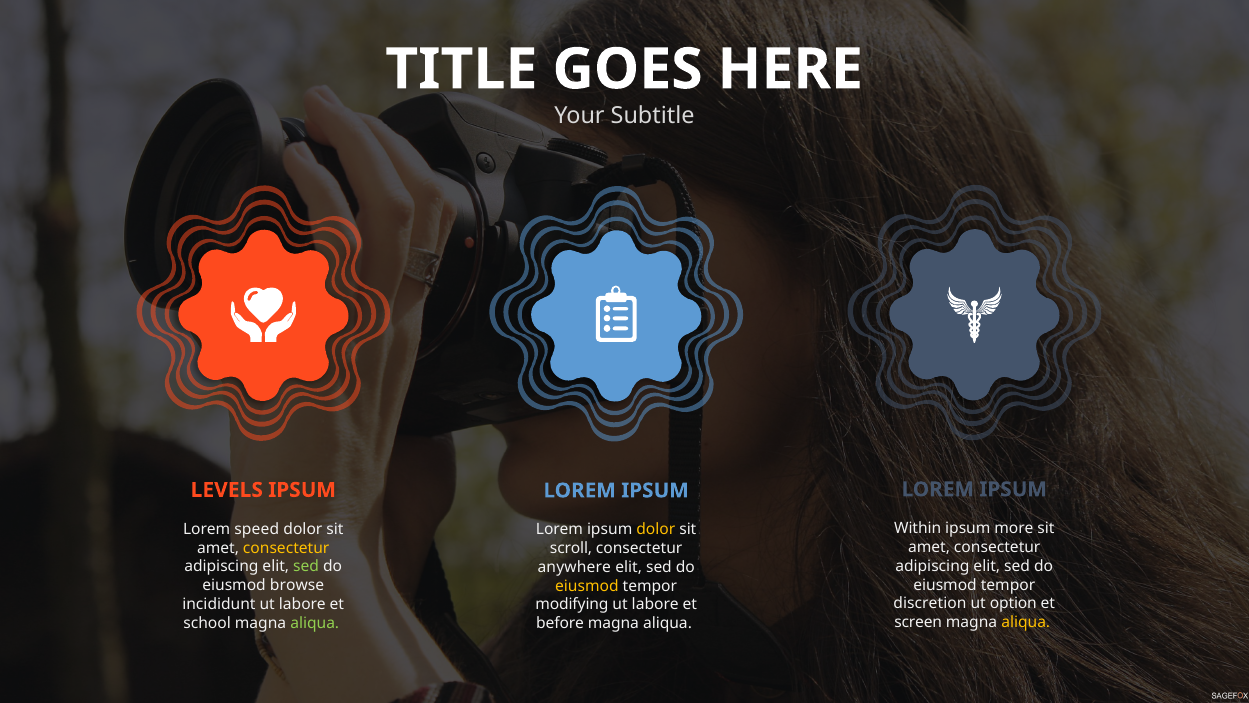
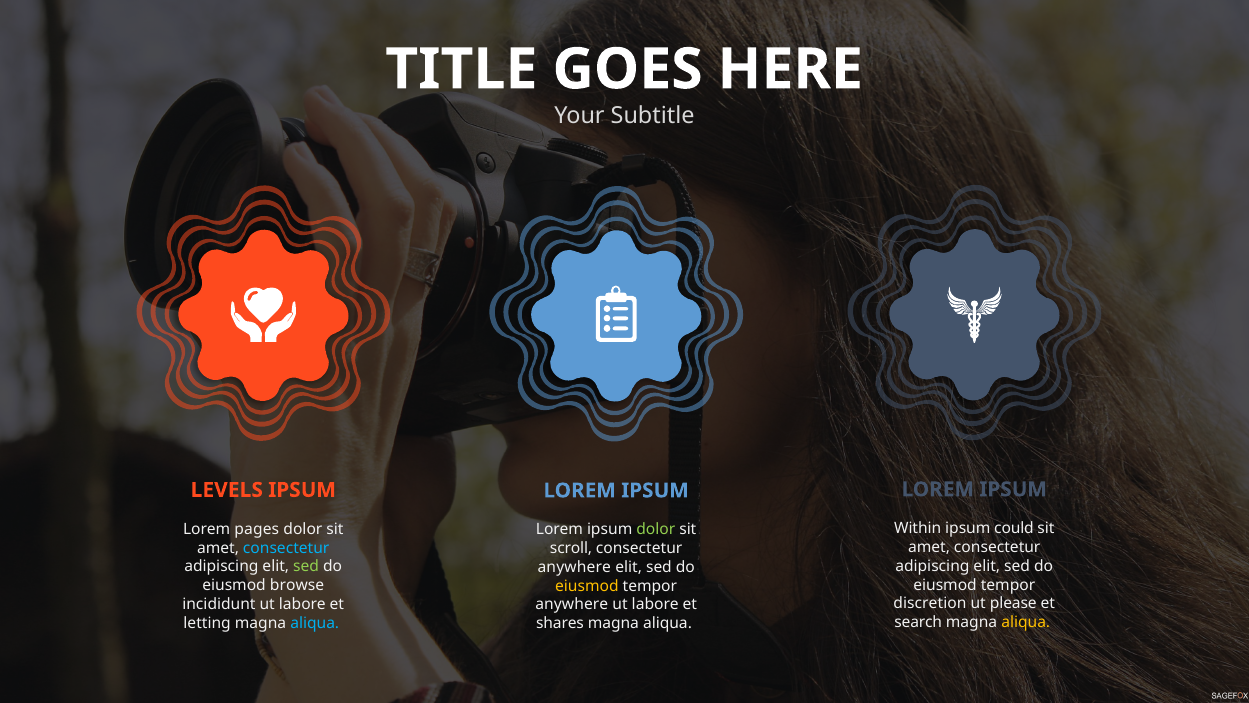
more: more -> could
speed: speed -> pages
dolor at (656, 529) colour: yellow -> light green
consectetur at (286, 548) colour: yellow -> light blue
option: option -> please
modifying at (572, 604): modifying -> anywhere
screen: screen -> search
school: school -> letting
aliqua at (315, 623) colour: light green -> light blue
before: before -> shares
